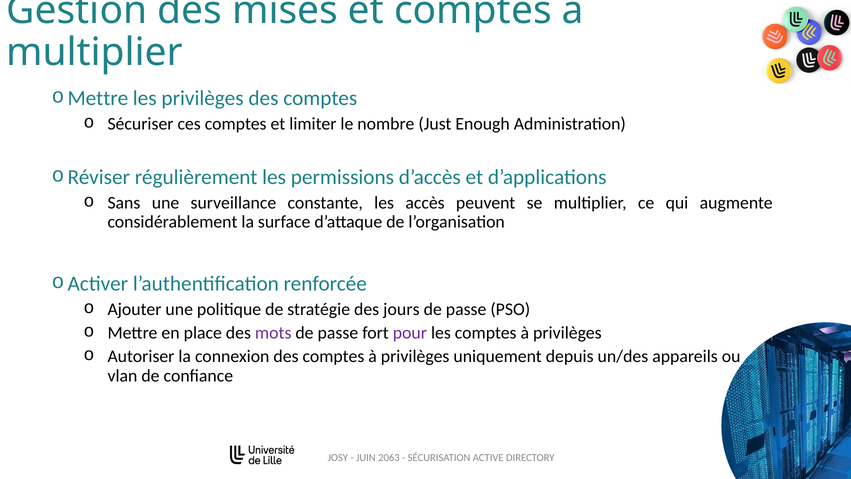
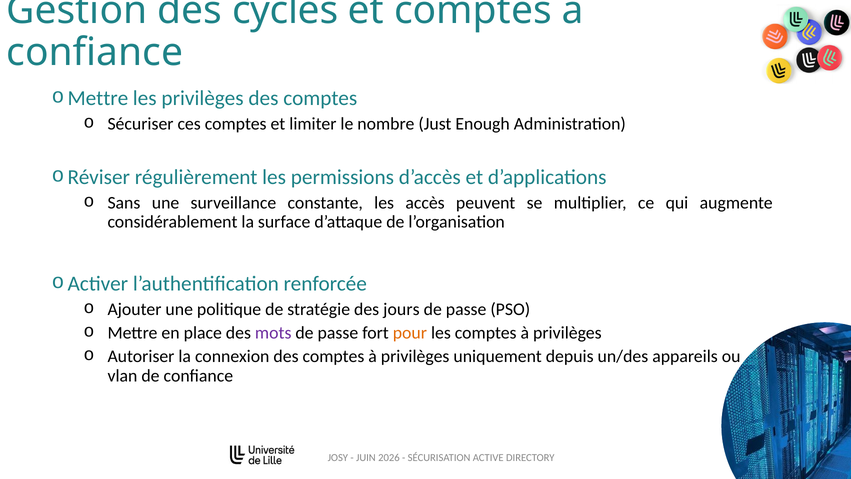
mises: mises -> cycles
multiplier at (95, 52): multiplier -> confiance
pour colour: purple -> orange
2063: 2063 -> 2026
